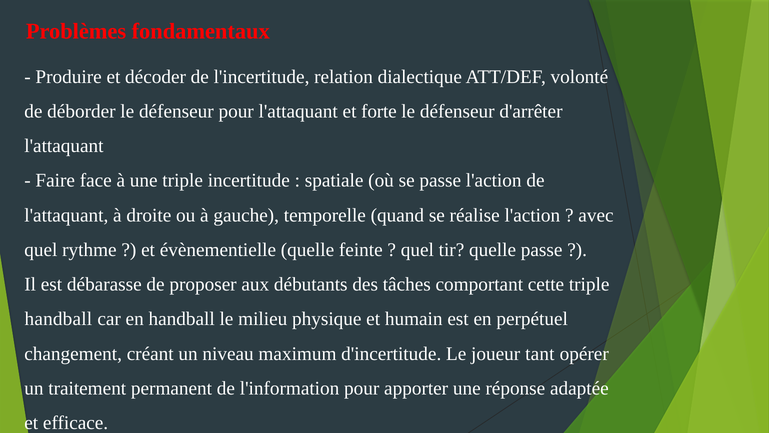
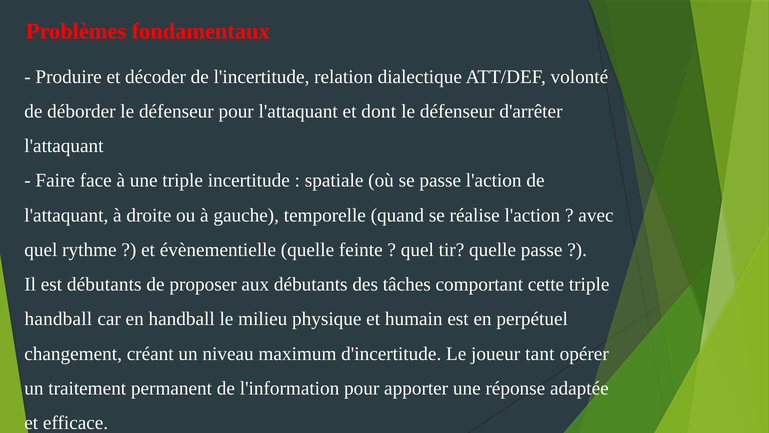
forte: forte -> dont
est débarasse: débarasse -> débutants
